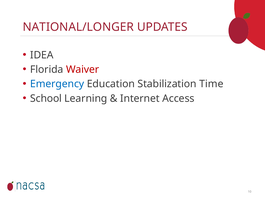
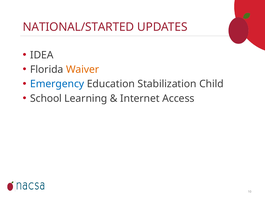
NATIONAL/LONGER: NATIONAL/LONGER -> NATIONAL/STARTED
Waiver colour: red -> orange
Time: Time -> Child
